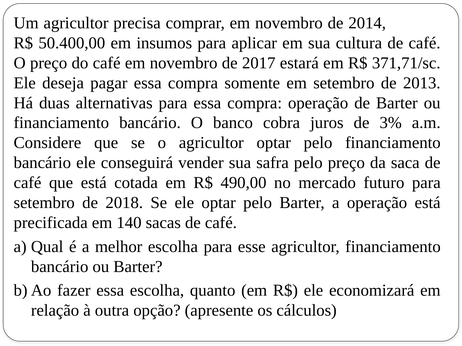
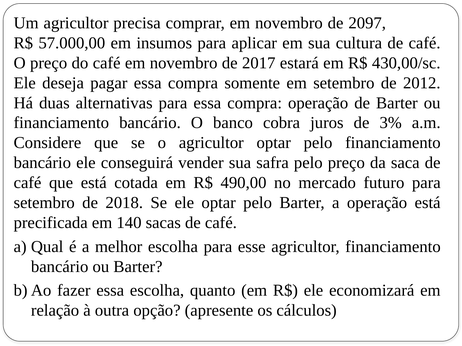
2014: 2014 -> 2097
50.400,00: 50.400,00 -> 57.000,00
371,71/sc: 371,71/sc -> 430,00/sc
2013: 2013 -> 2012
